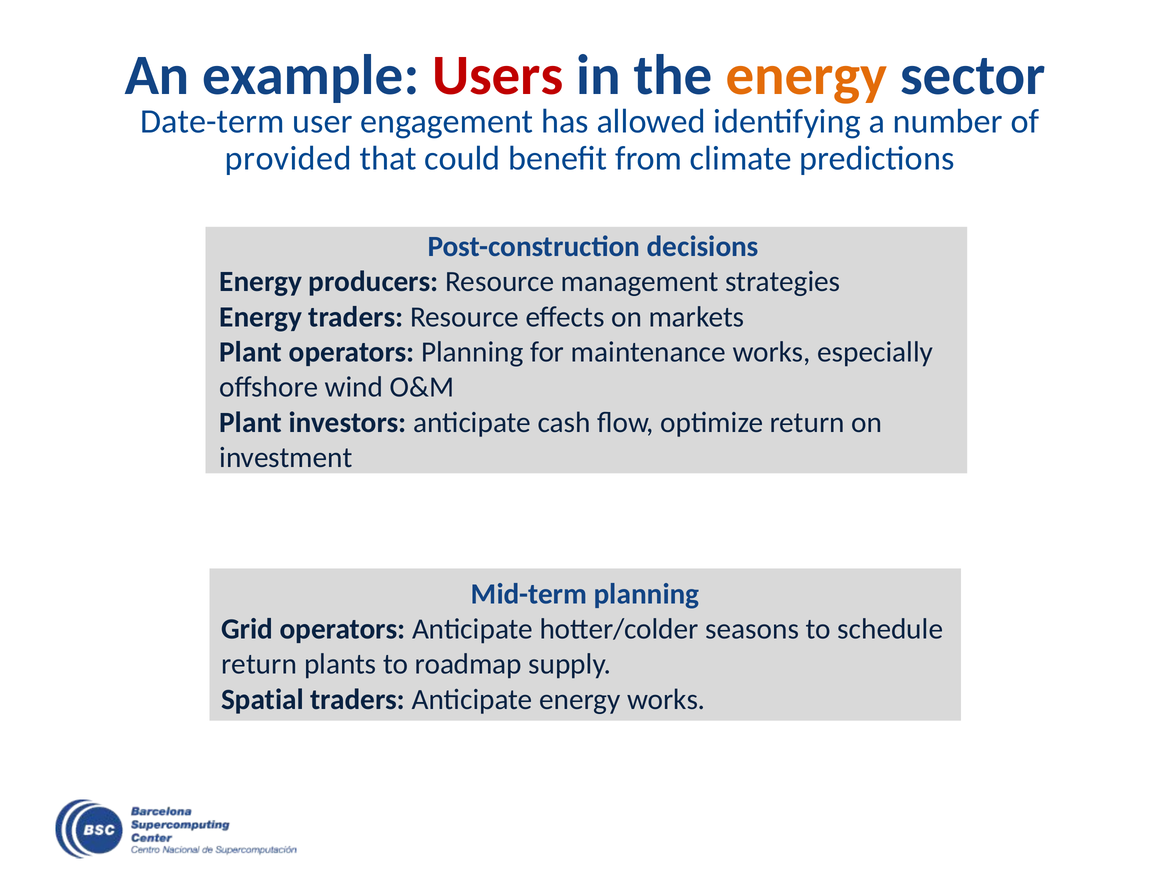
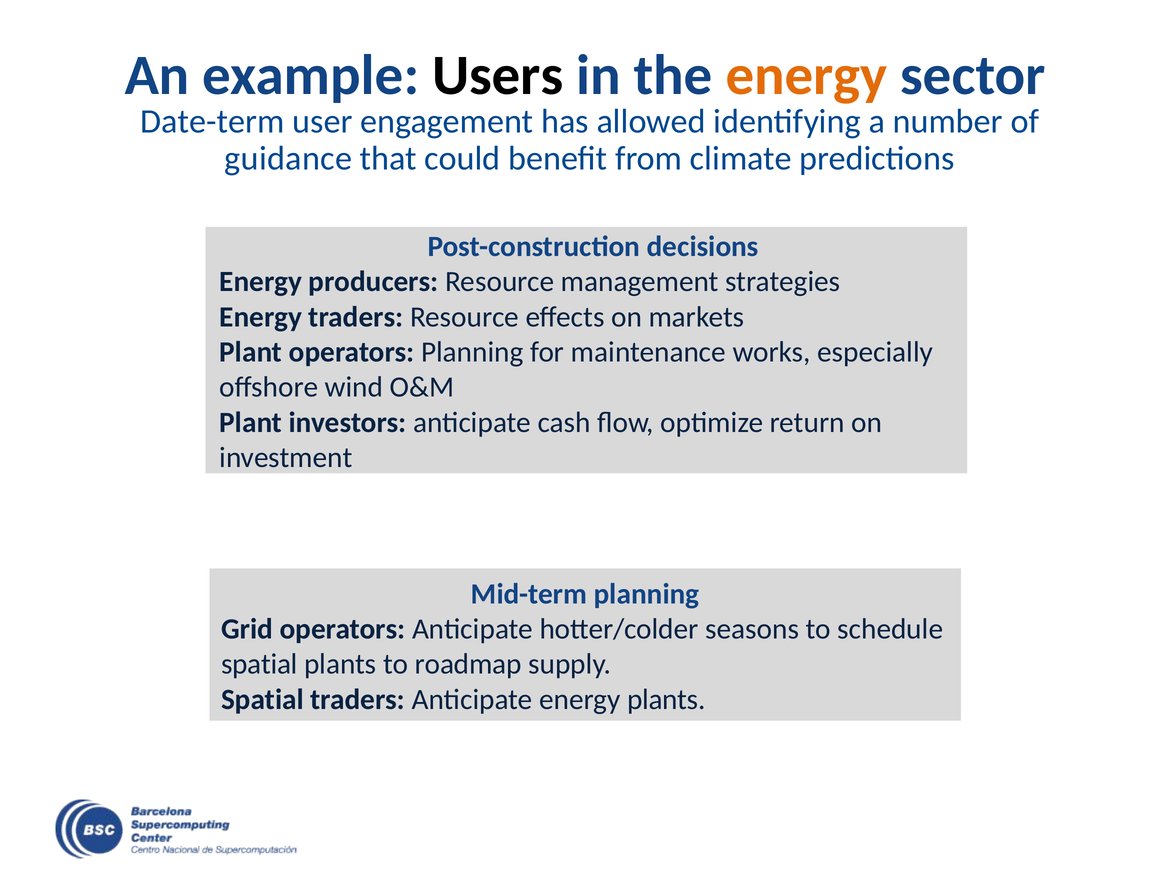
Users colour: red -> black
provided: provided -> guidance
return at (259, 664): return -> spatial
energy works: works -> plants
